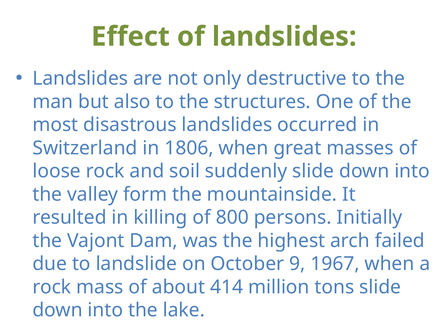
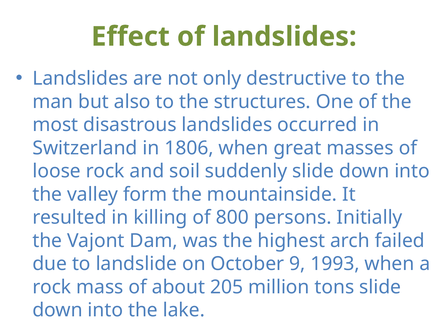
1967: 1967 -> 1993
414: 414 -> 205
